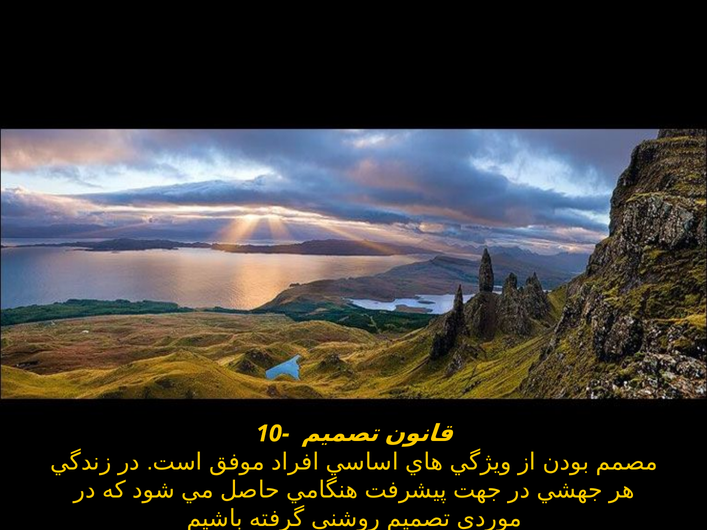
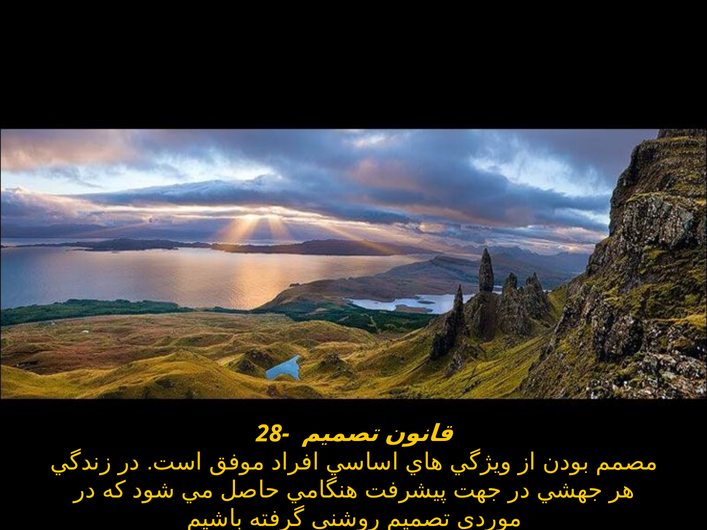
10-: 10- -> 28-
